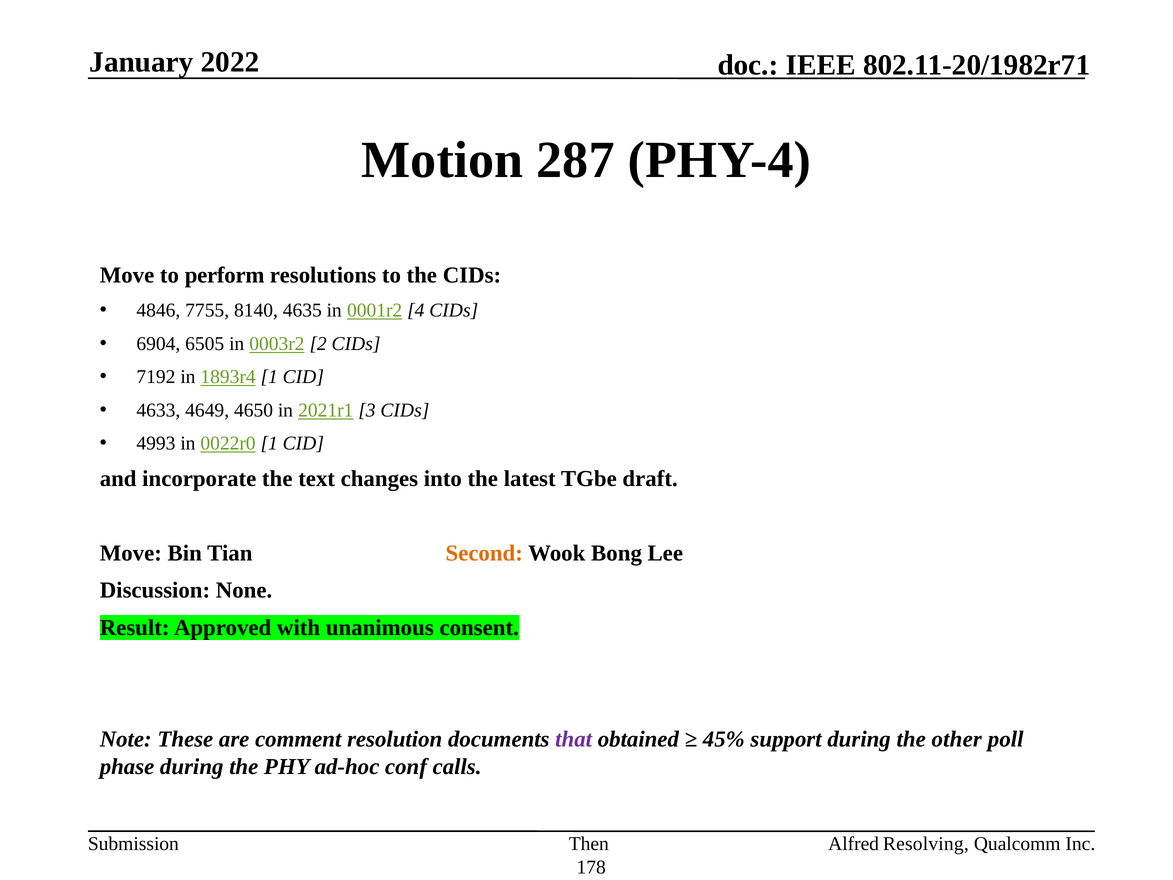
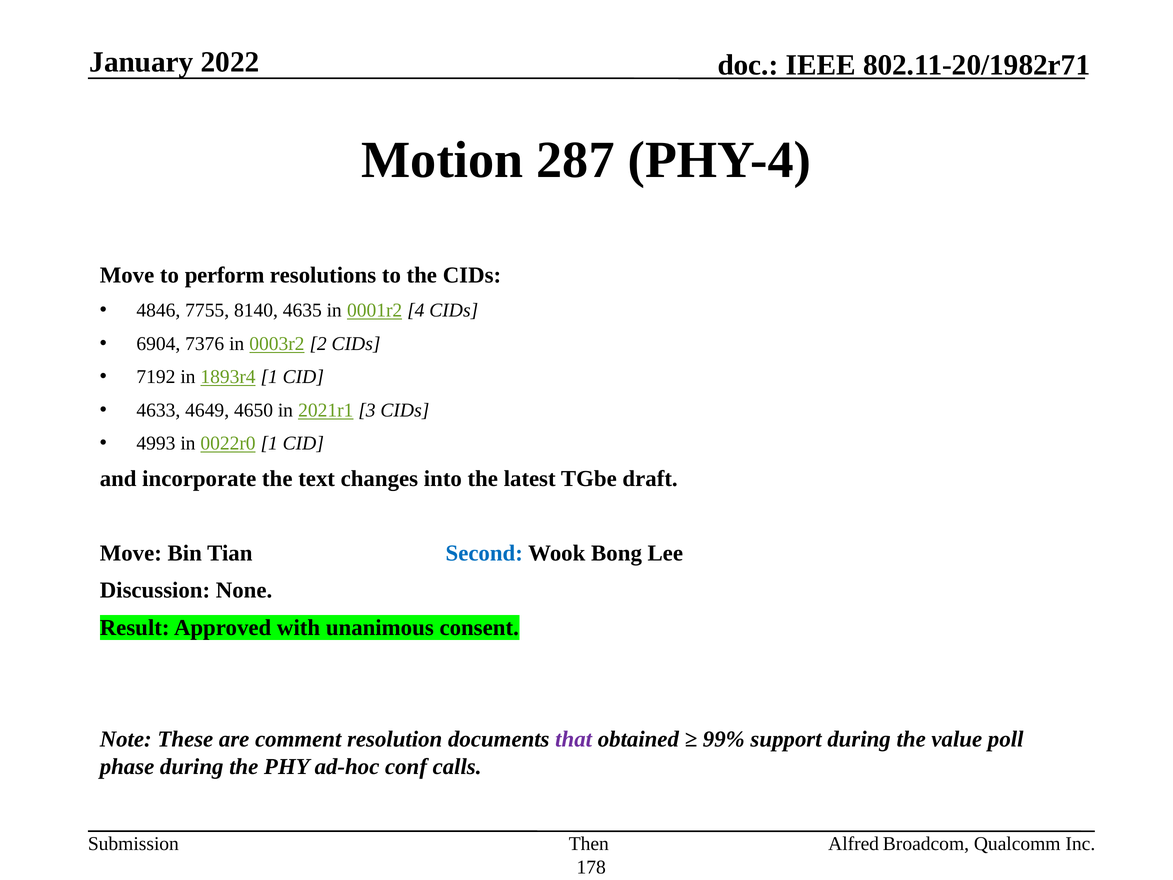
6505: 6505 -> 7376
Second colour: orange -> blue
45%: 45% -> 99%
other: other -> value
Resolving: Resolving -> Broadcom
